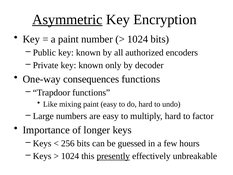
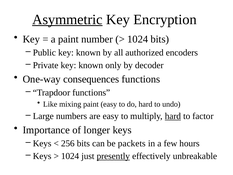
hard at (173, 116) underline: none -> present
guessed: guessed -> packets
this: this -> just
